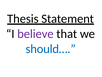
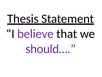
should… colour: blue -> purple
